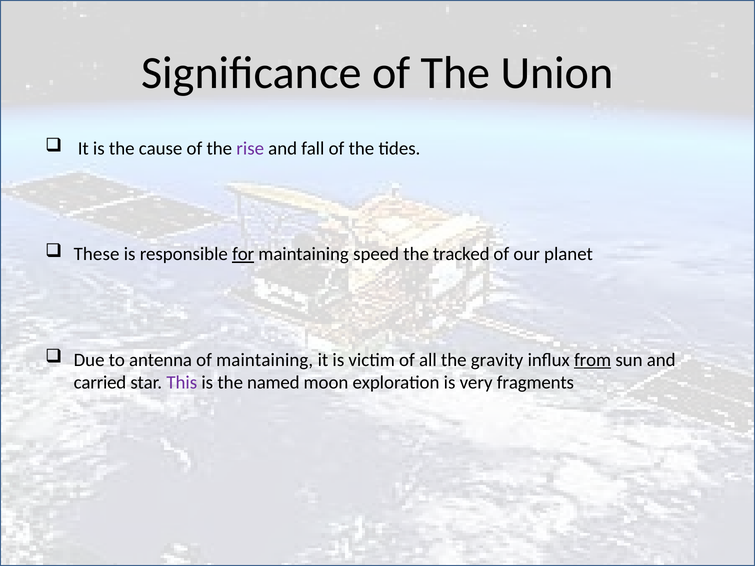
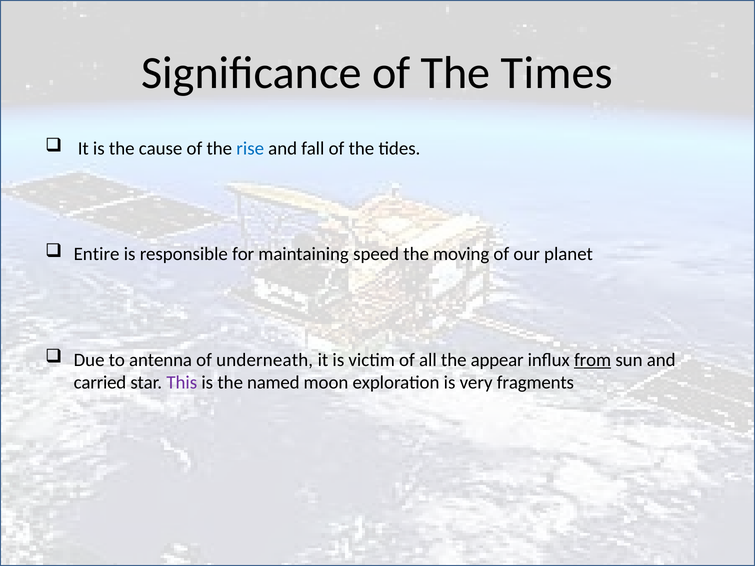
Union: Union -> Times
rise colour: purple -> blue
These: These -> Entire
for underline: present -> none
tracked: tracked -> moving
of maintaining: maintaining -> underneath
gravity: gravity -> appear
